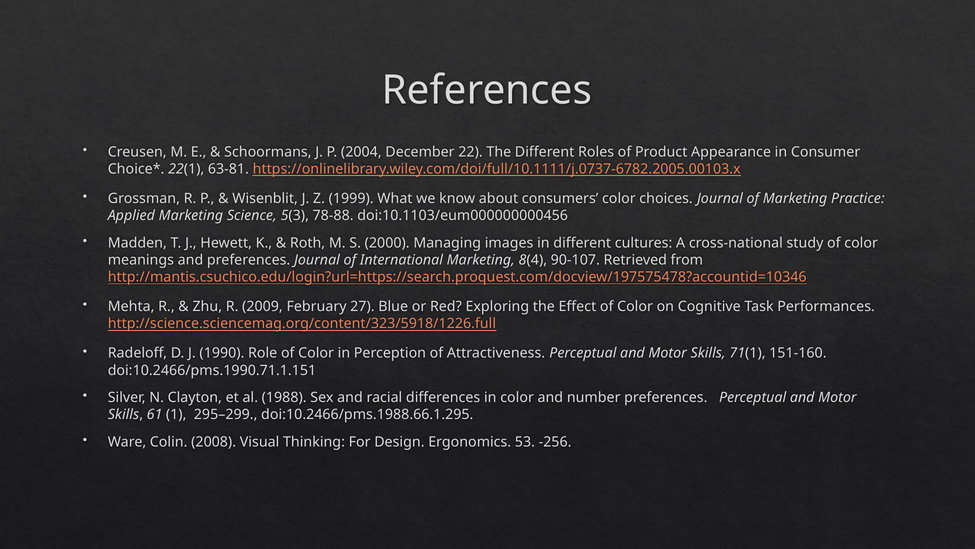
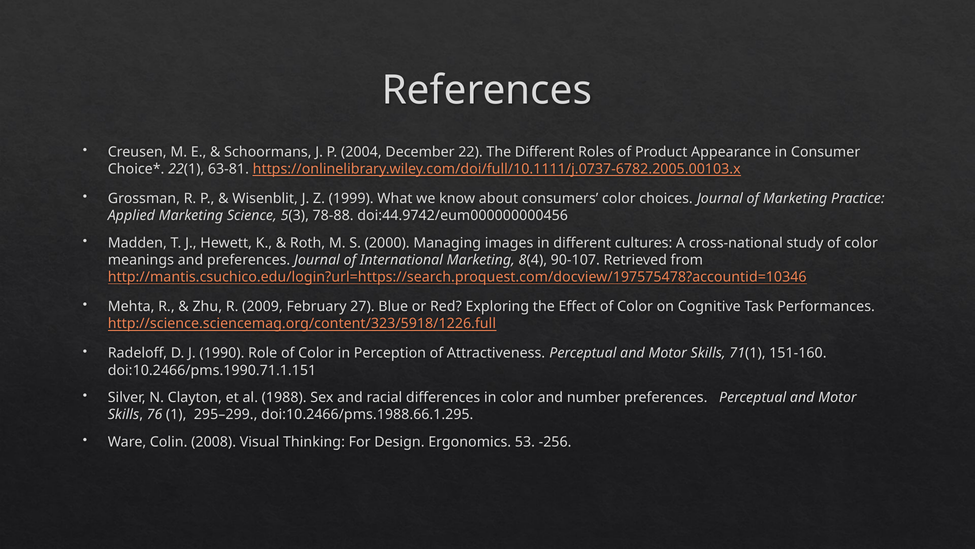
doi:10.1103/eum000000000456: doi:10.1103/eum000000000456 -> doi:44.9742/eum000000000456
61: 61 -> 76
